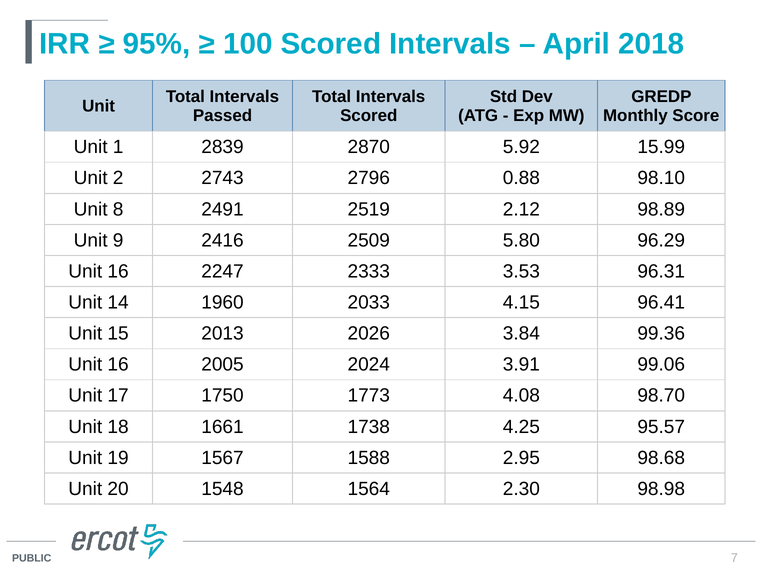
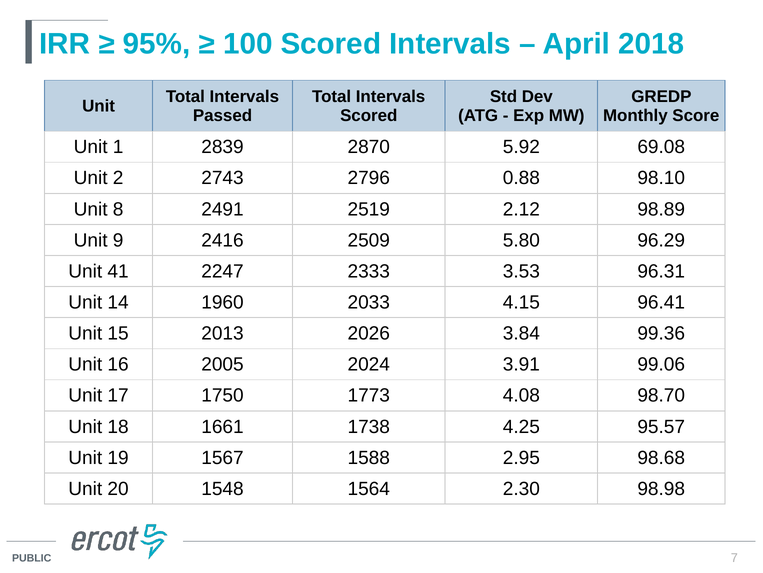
15.99: 15.99 -> 69.08
16 at (118, 271): 16 -> 41
